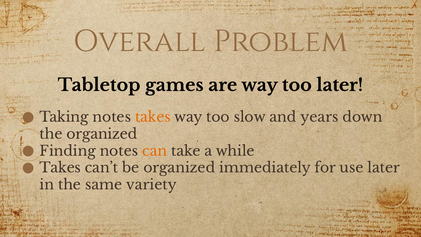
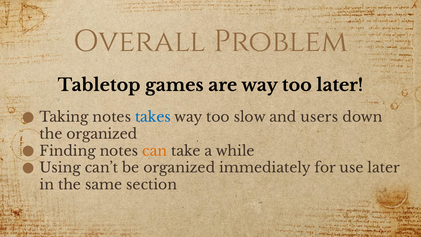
takes at (153, 117) colour: orange -> blue
years: years -> users
Takes at (60, 168): Takes -> Using
variety: variety -> section
